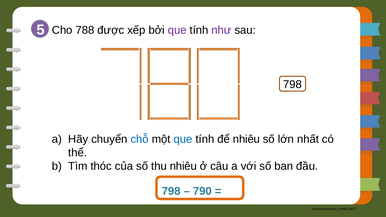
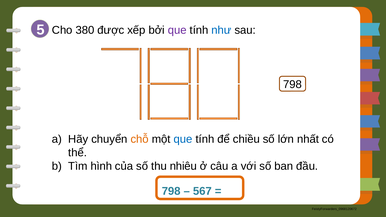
788: 788 -> 380
như colour: purple -> blue
chỗ colour: blue -> orange
để nhiêu: nhiêu -> chiều
thóc: thóc -> hình
790: 790 -> 567
